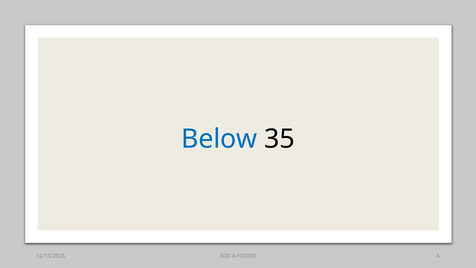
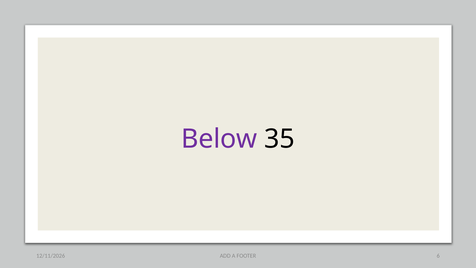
Below colour: blue -> purple
